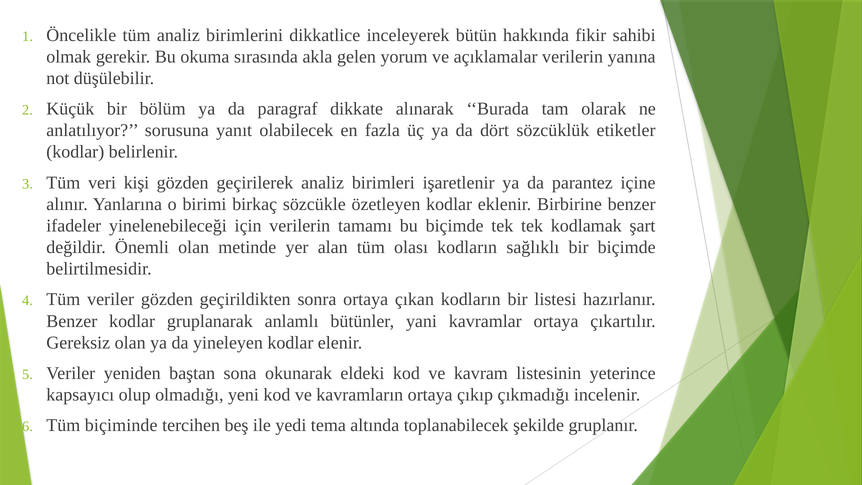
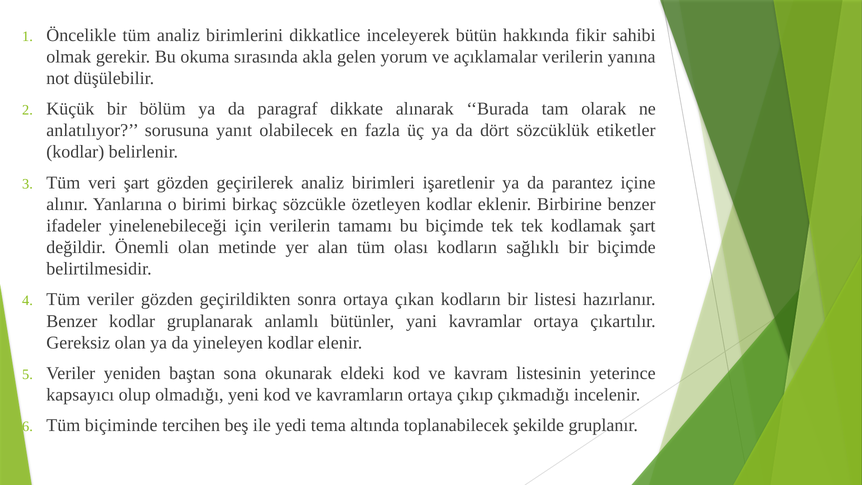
veri kişi: kişi -> şart
